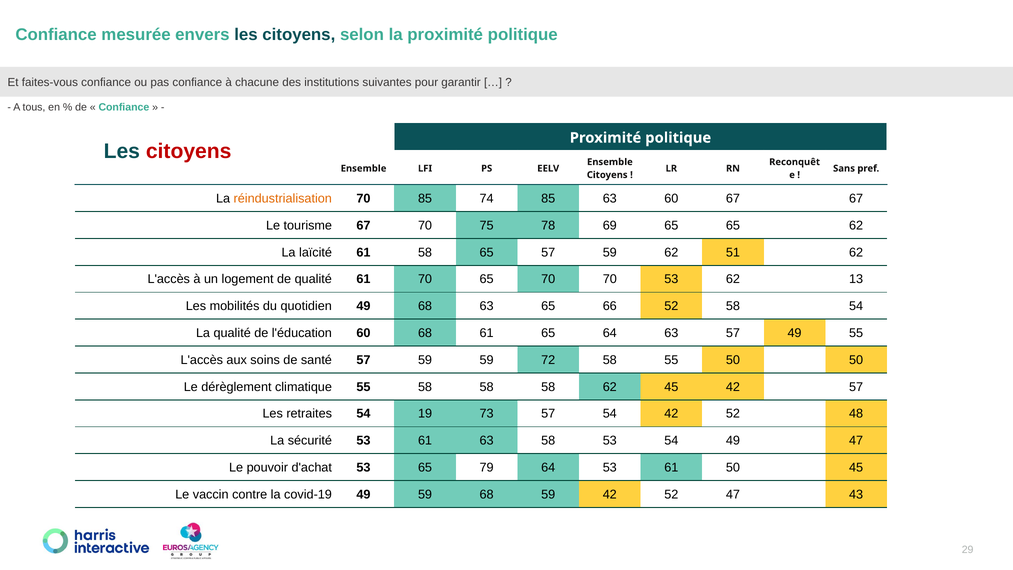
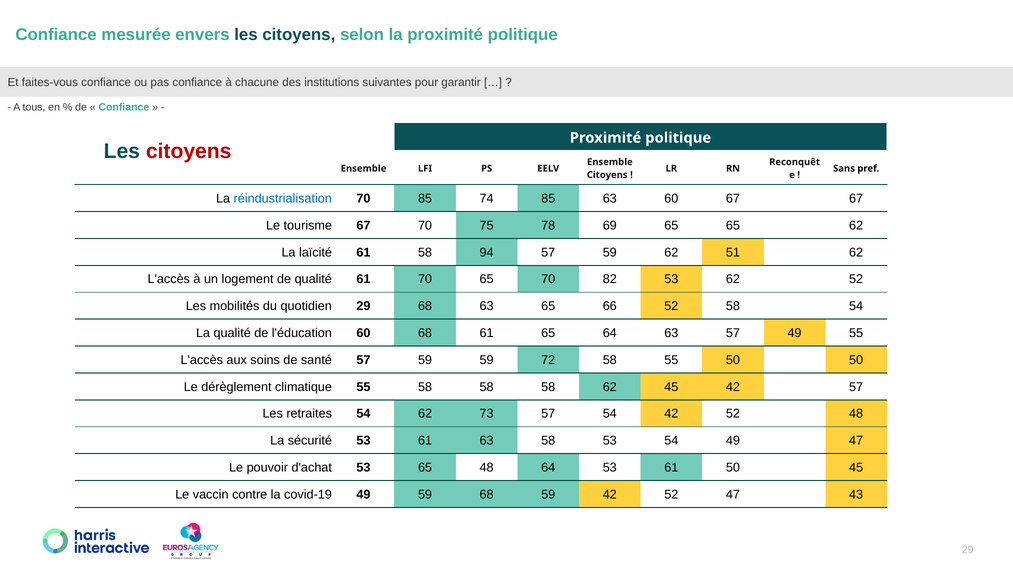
réindustrialisation colour: orange -> blue
58 65: 65 -> 94
70 70: 70 -> 82
62 13: 13 -> 52
quotidien 49: 49 -> 29
54 19: 19 -> 62
65 79: 79 -> 48
